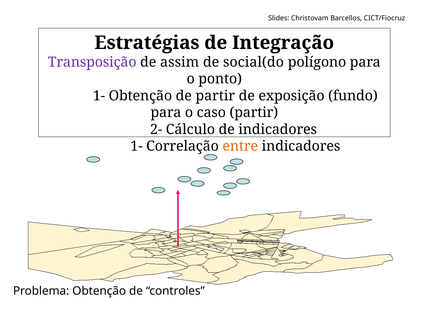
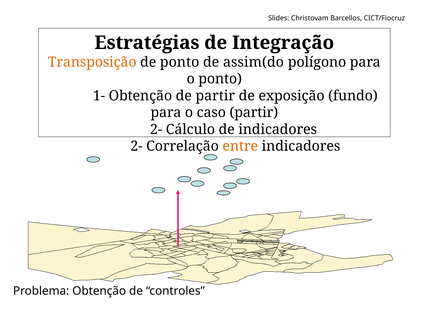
Transposição colour: purple -> orange
de assim: assim -> ponto
social(do: social(do -> assim(do
1- at (136, 146): 1- -> 2-
